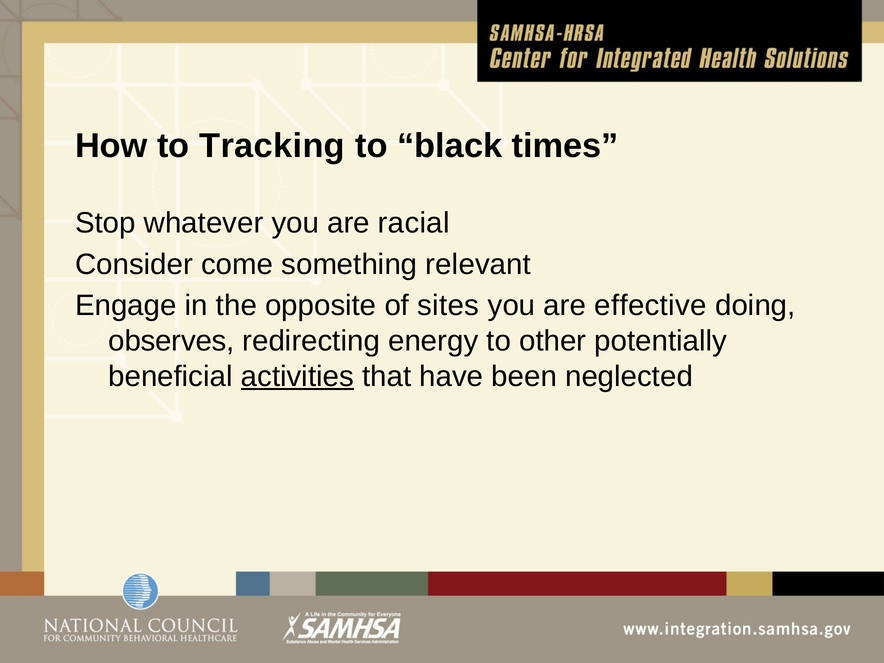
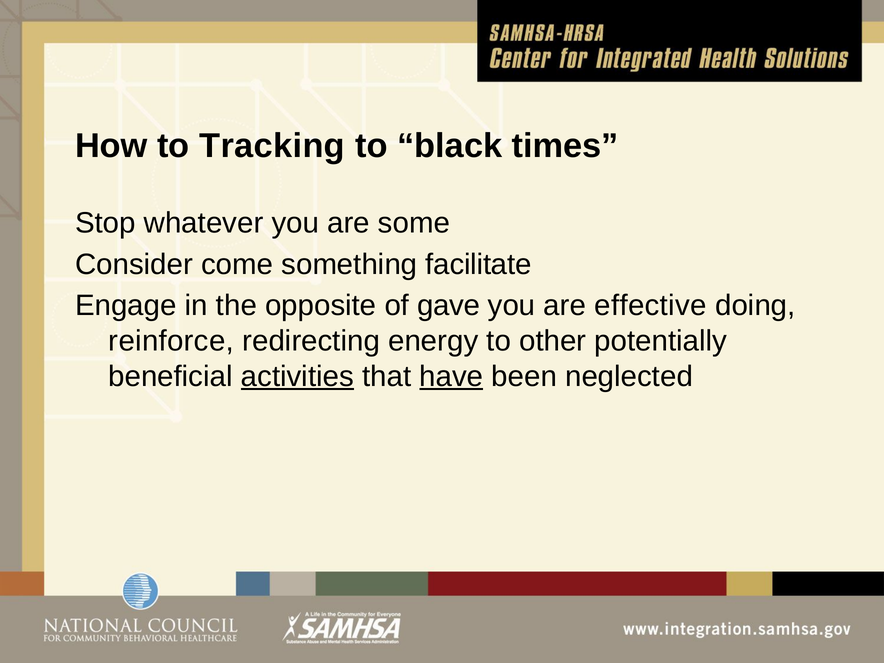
racial: racial -> some
relevant: relevant -> facilitate
sites: sites -> gave
observes: observes -> reinforce
have underline: none -> present
